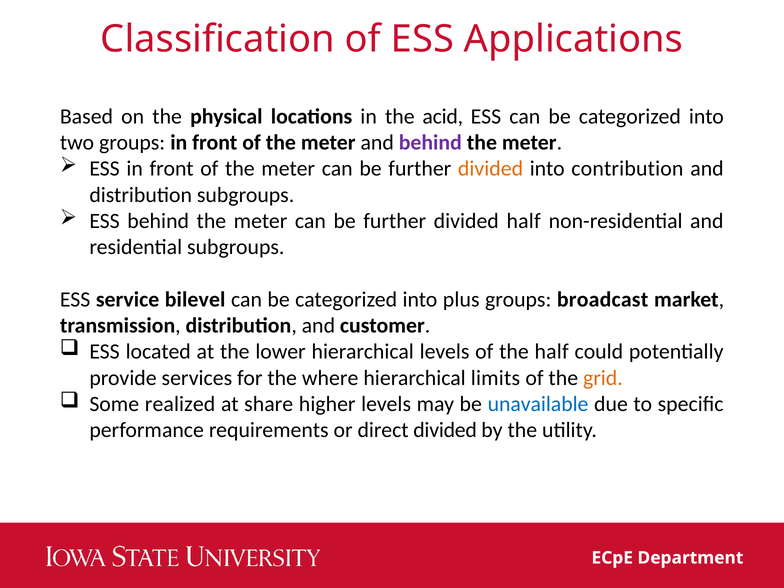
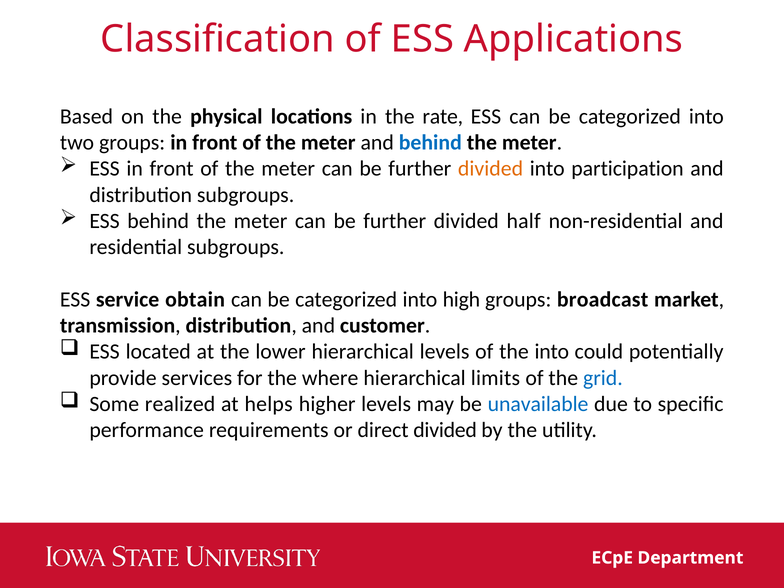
acid: acid -> rate
behind at (430, 143) colour: purple -> blue
contribution: contribution -> participation
bilevel: bilevel -> obtain
plus: plus -> high
the half: half -> into
grid colour: orange -> blue
share: share -> helps
